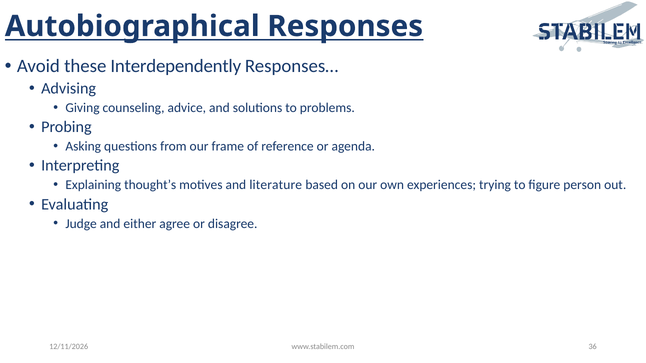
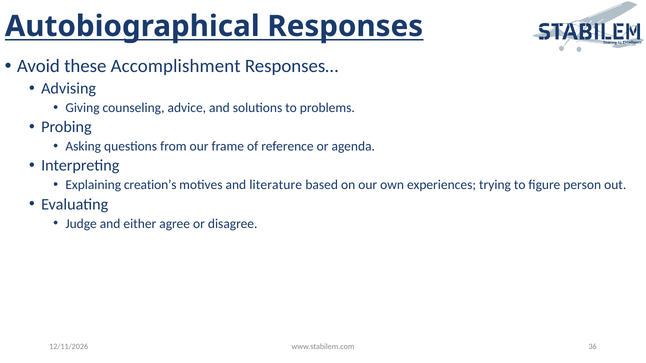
Interdependently: Interdependently -> Accomplishment
thought’s: thought’s -> creation’s
